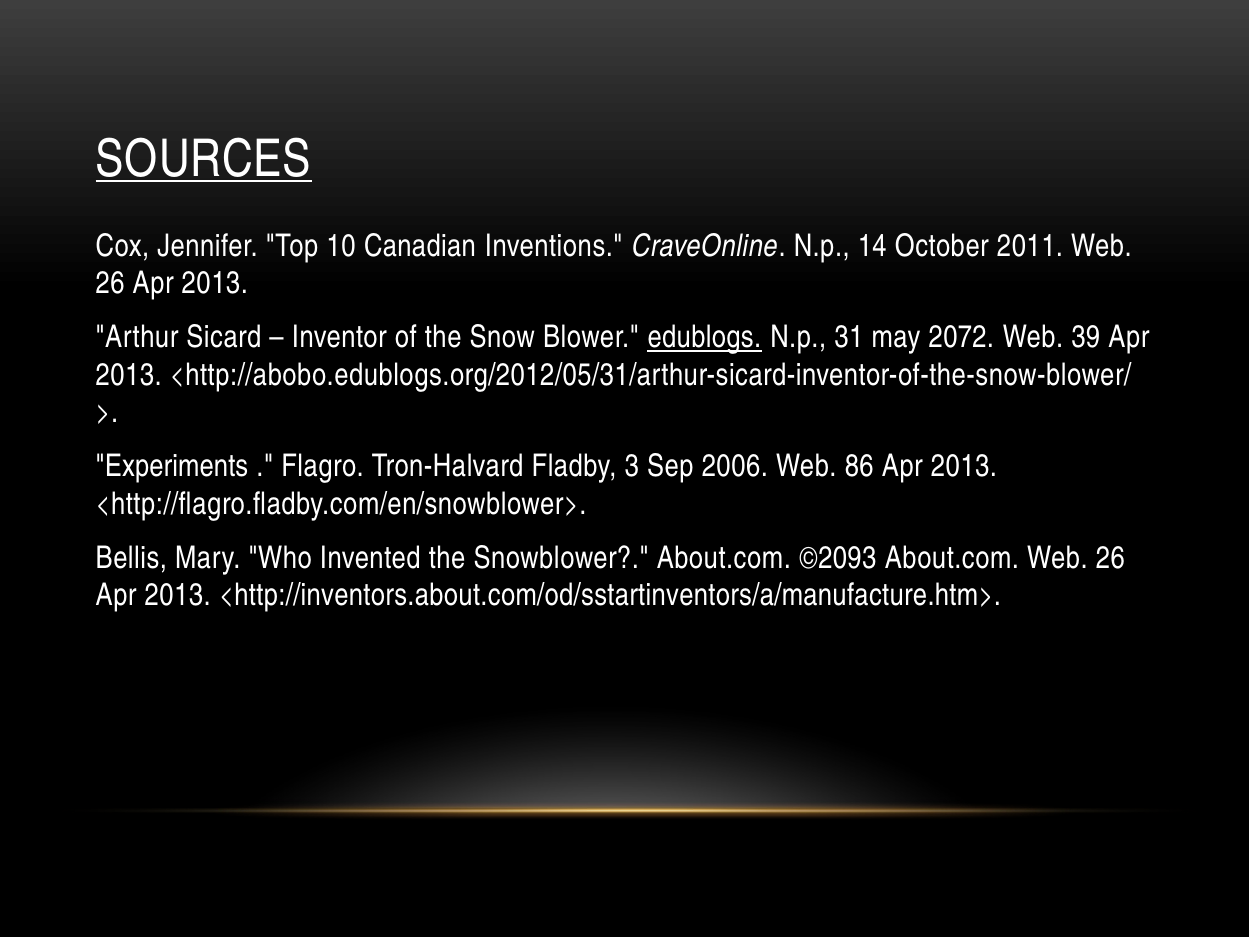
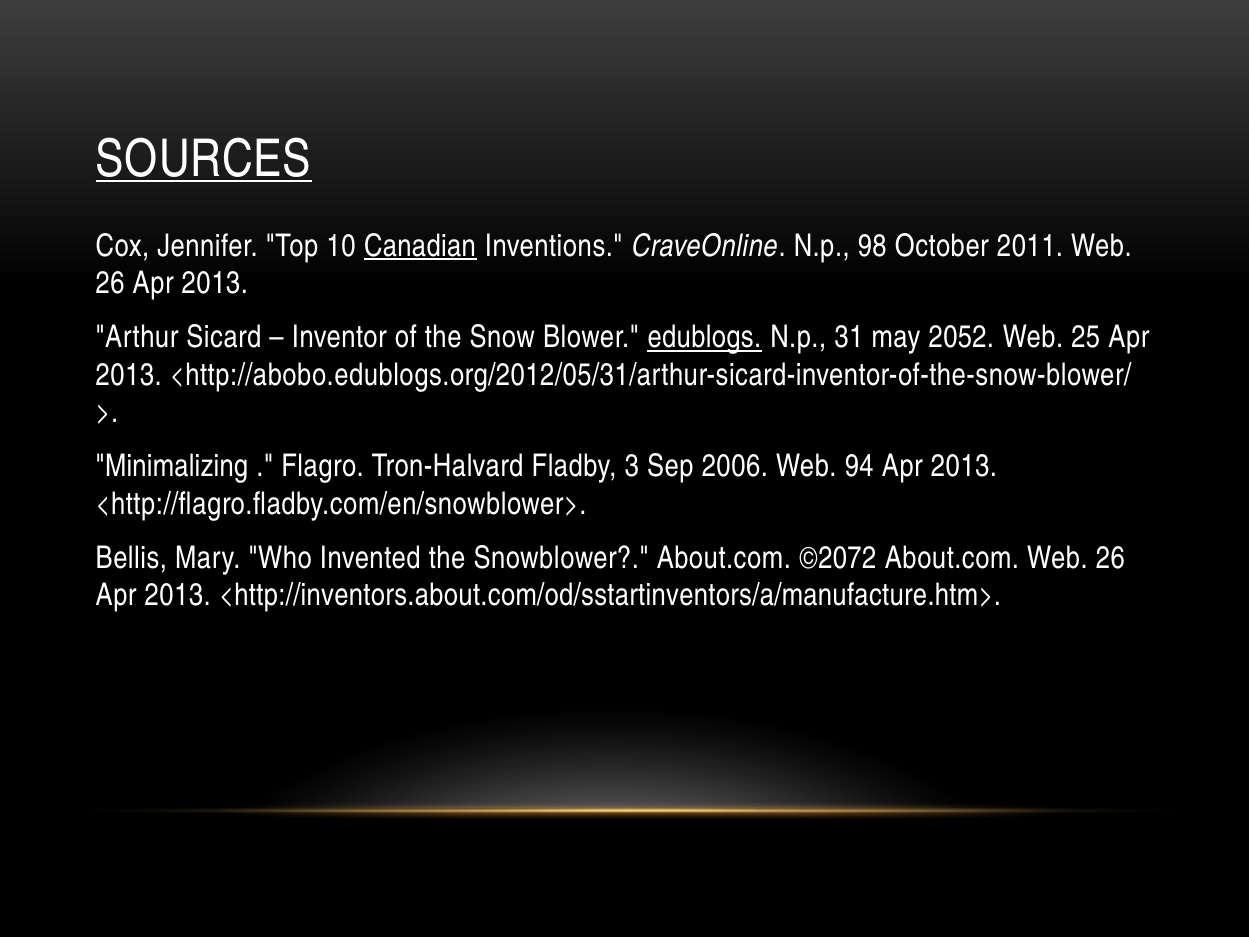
Canadian underline: none -> present
14: 14 -> 98
2072: 2072 -> 2052
39: 39 -> 25
Experiments: Experiments -> Minimalizing
86: 86 -> 94
©2093: ©2093 -> ©2072
